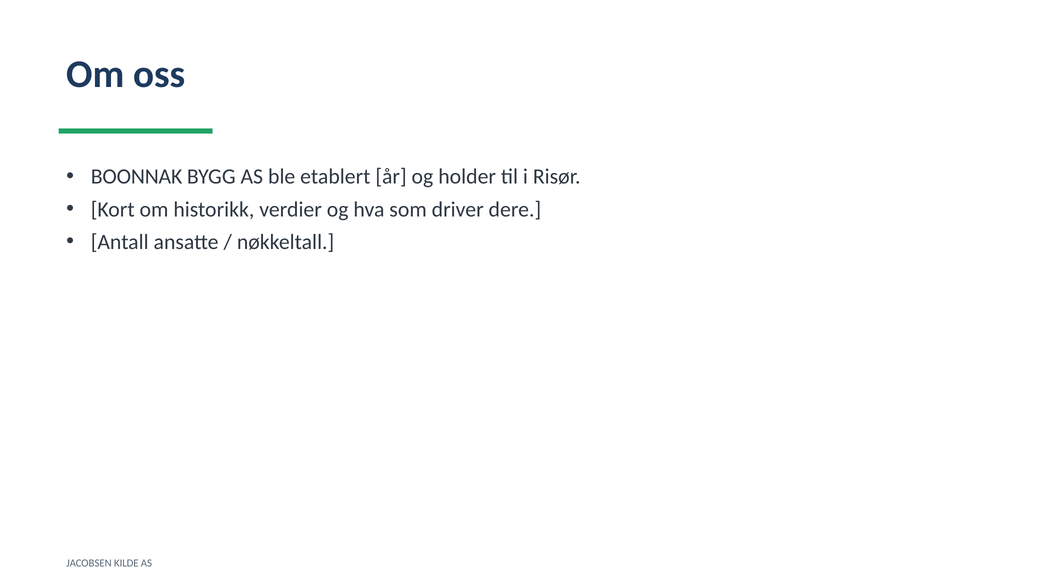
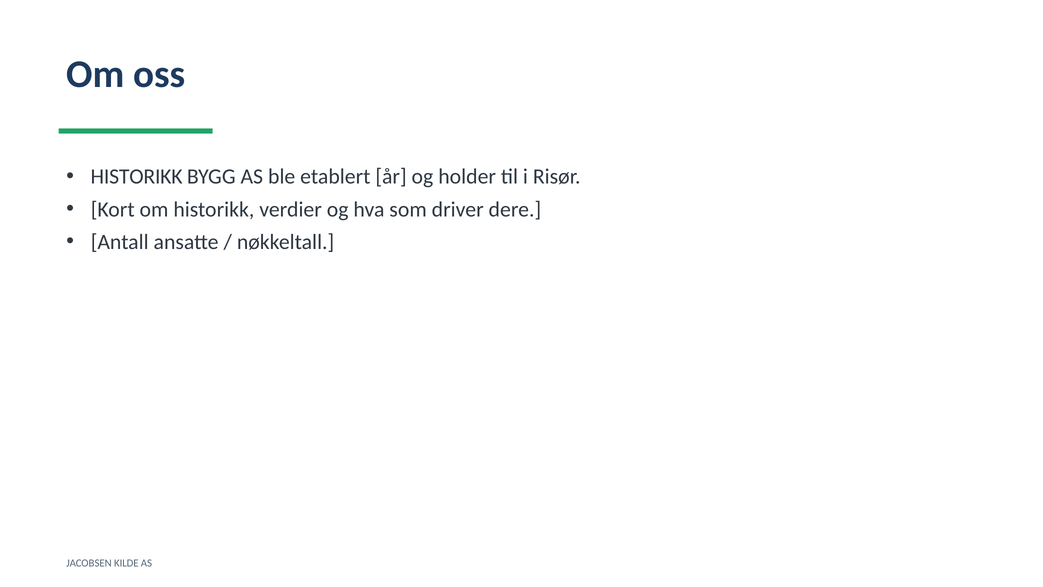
BOONNAK at (137, 177): BOONNAK -> HISTORIKK
